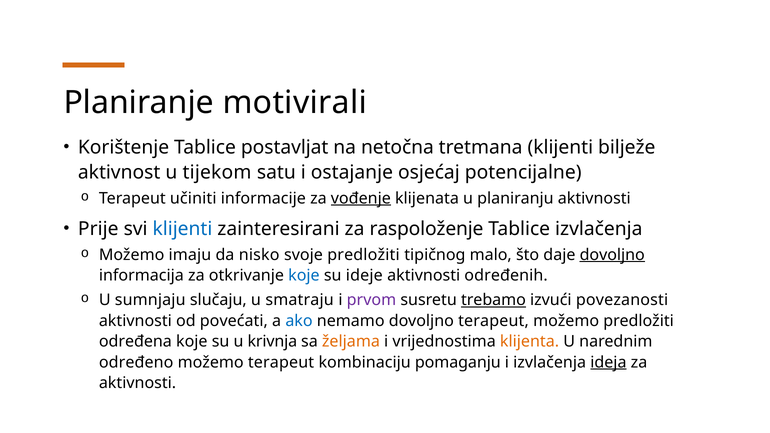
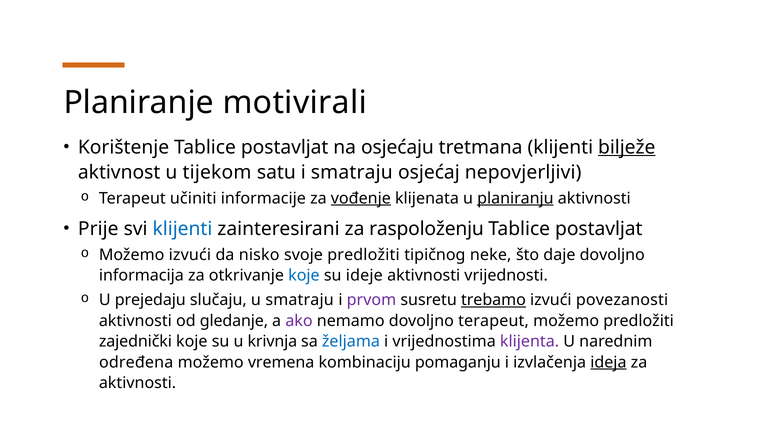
netočna: netočna -> osjećaju
bilježe underline: none -> present
i ostajanje: ostajanje -> smatraju
potencijalne: potencijalne -> nepovjerljivi
planiranju underline: none -> present
raspoloženje: raspoloženje -> raspoloženju
izvlačenja at (599, 229): izvlačenja -> postavljat
Možemo imaju: imaju -> izvući
malo: malo -> neke
dovoljno at (612, 255) underline: present -> none
određenih: određenih -> vrijednosti
sumnjaju: sumnjaju -> prejedaju
povećati: povećati -> gledanje
ako colour: blue -> purple
određena: određena -> zajednički
željama colour: orange -> blue
klijenta colour: orange -> purple
određeno: određeno -> određena
možemo terapeut: terapeut -> vremena
